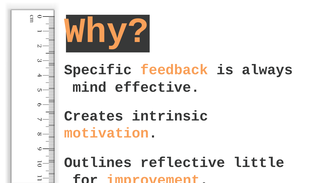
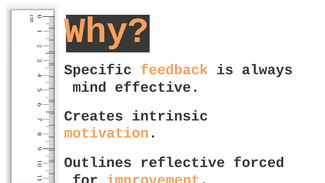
little: little -> forced
